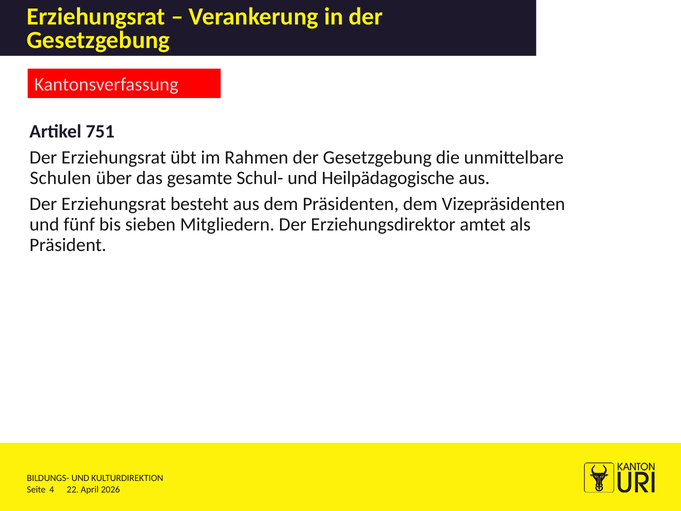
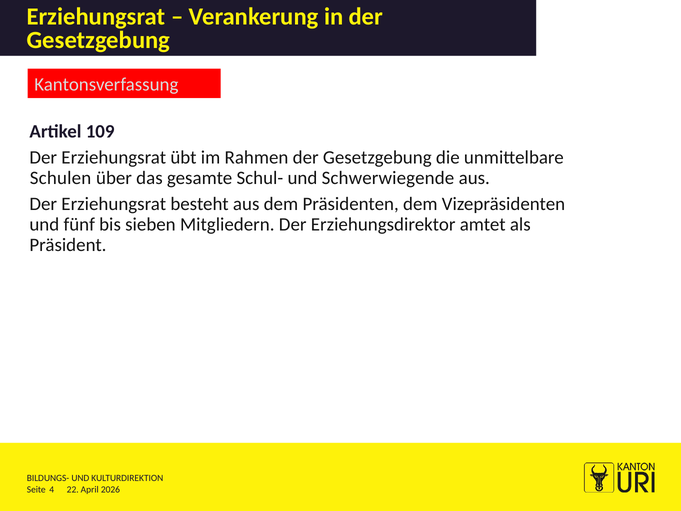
751: 751 -> 109
Heilpädagogische: Heilpädagogische -> Schwerwiegende
